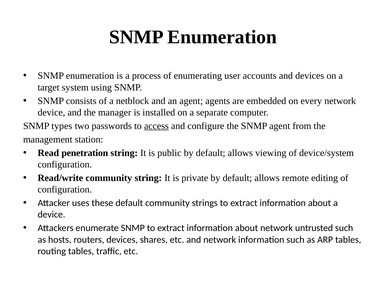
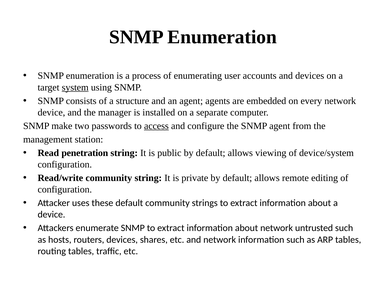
system underline: none -> present
netblock: netblock -> structure
types: types -> make
